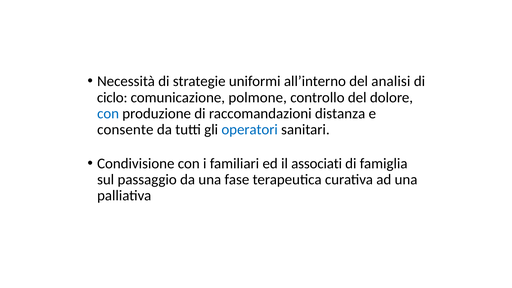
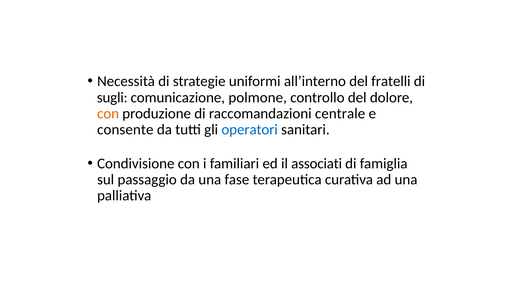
analisi: analisi -> fratelli
ciclo: ciclo -> sugli
con at (108, 114) colour: blue -> orange
distanza: distanza -> centrale
